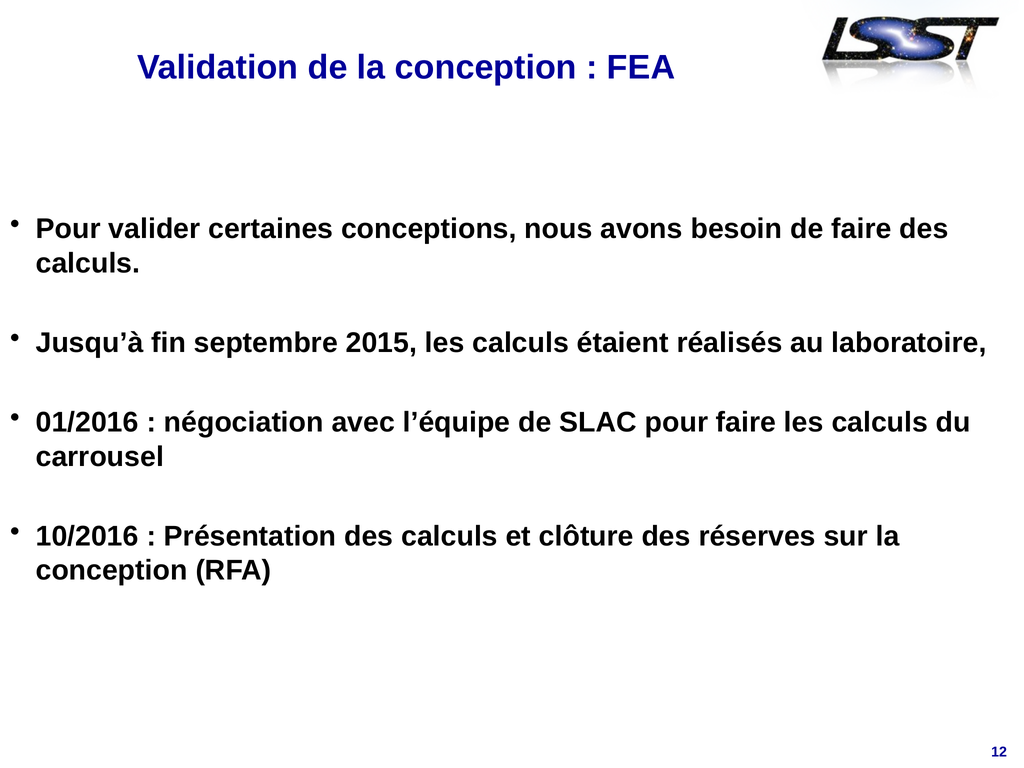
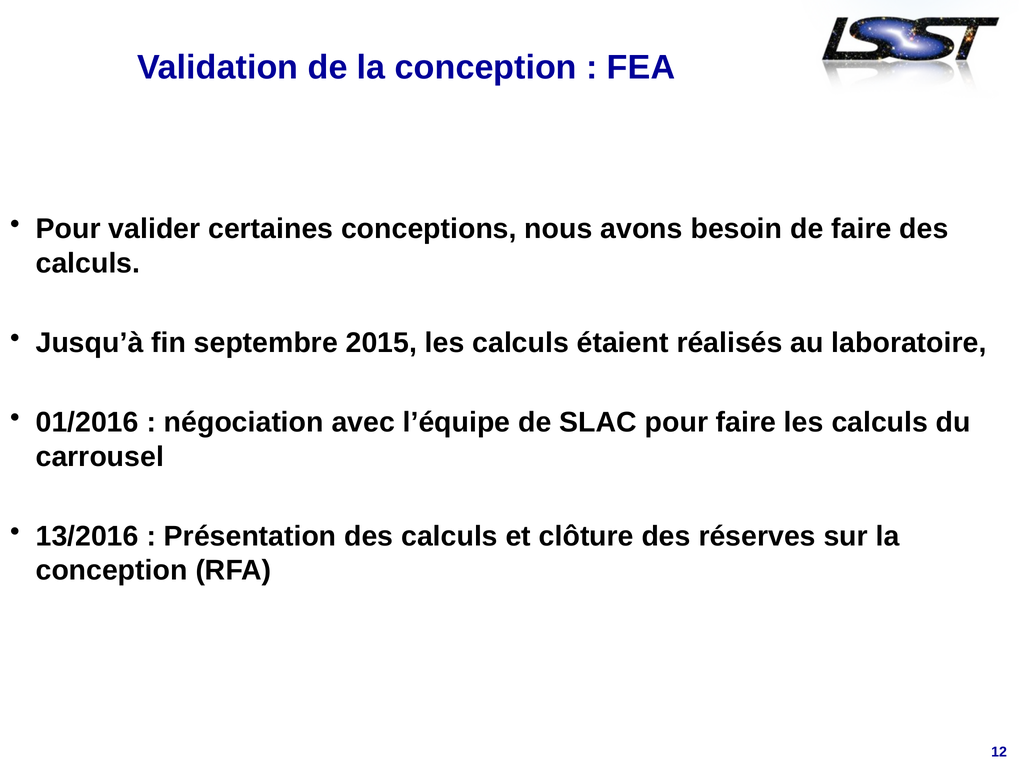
10/2016: 10/2016 -> 13/2016
